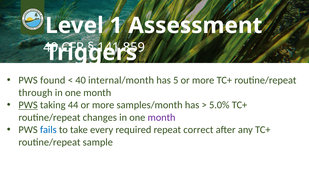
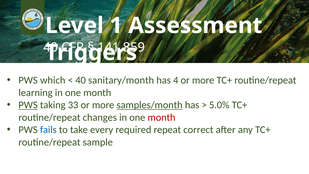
found: found -> which
internal/month: internal/month -> sanitary/month
5: 5 -> 4
through: through -> learning
44: 44 -> 33
samples/month underline: none -> present
month at (162, 117) colour: purple -> red
